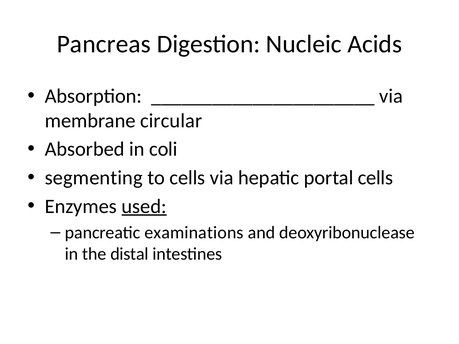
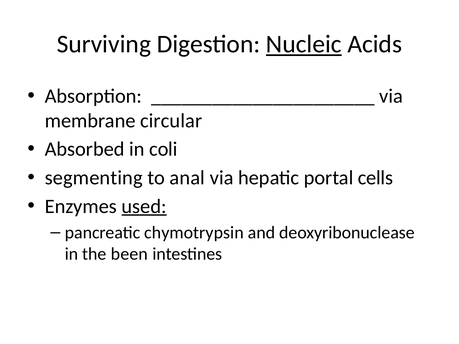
Pancreas: Pancreas -> Surviving
Nucleic underline: none -> present
to cells: cells -> anal
examinations: examinations -> chymotrypsin
distal: distal -> been
